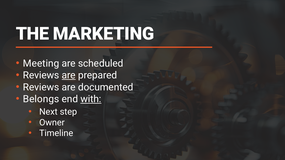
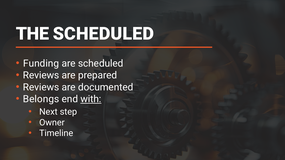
THE MARKETING: MARKETING -> SCHEDULED
Meeting: Meeting -> Funding
are at (69, 75) underline: present -> none
